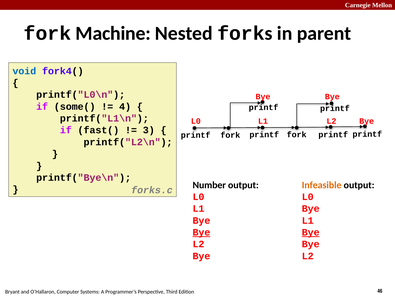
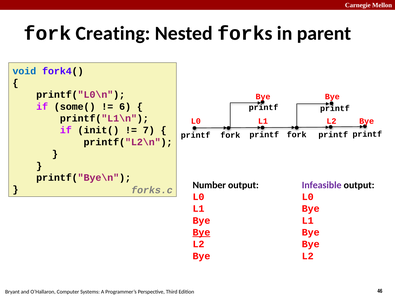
Machine: Machine -> Creating
4: 4 -> 6
fast(: fast( -> init(
3: 3 -> 7
Infeasible colour: orange -> purple
Bye at (311, 233) underline: present -> none
